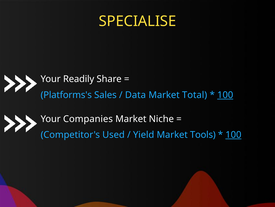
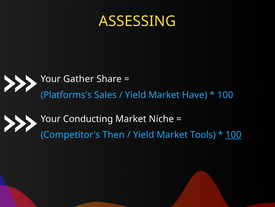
SPECIALISE: SPECIALISE -> ASSESSING
Readily: Readily -> Gather
Data at (135, 95): Data -> Yield
Total: Total -> Have
100 at (225, 95) underline: present -> none
Companies: Companies -> Conducting
Used: Used -> Then
